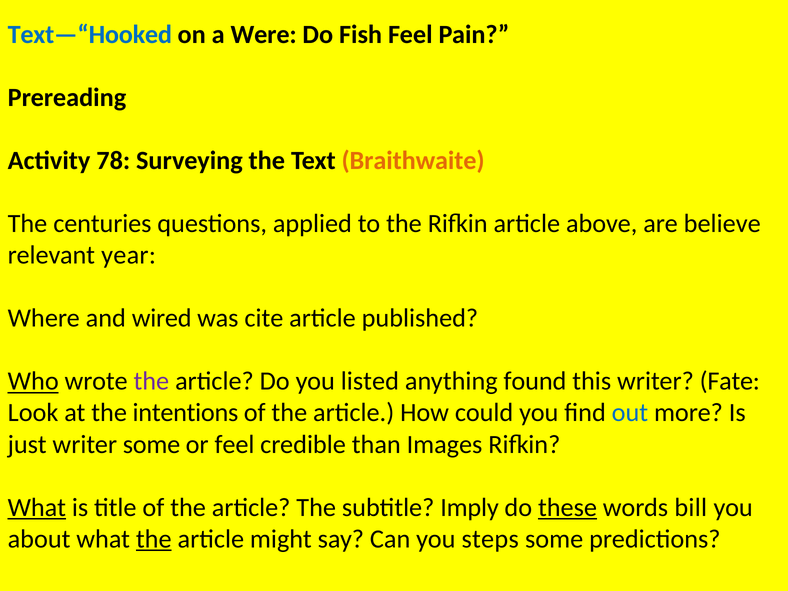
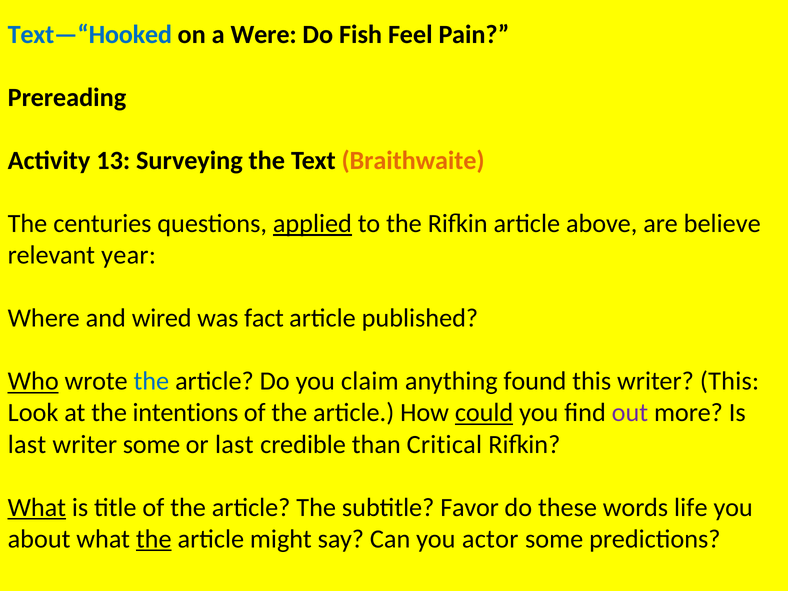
78: 78 -> 13
applied underline: none -> present
cite: cite -> fact
the at (151, 381) colour: purple -> blue
listed: listed -> claim
writer Fate: Fate -> This
could underline: none -> present
out colour: blue -> purple
just at (27, 444): just -> last
or feel: feel -> last
Images: Images -> Critical
Imply: Imply -> Favor
these underline: present -> none
bill: bill -> life
steps: steps -> actor
